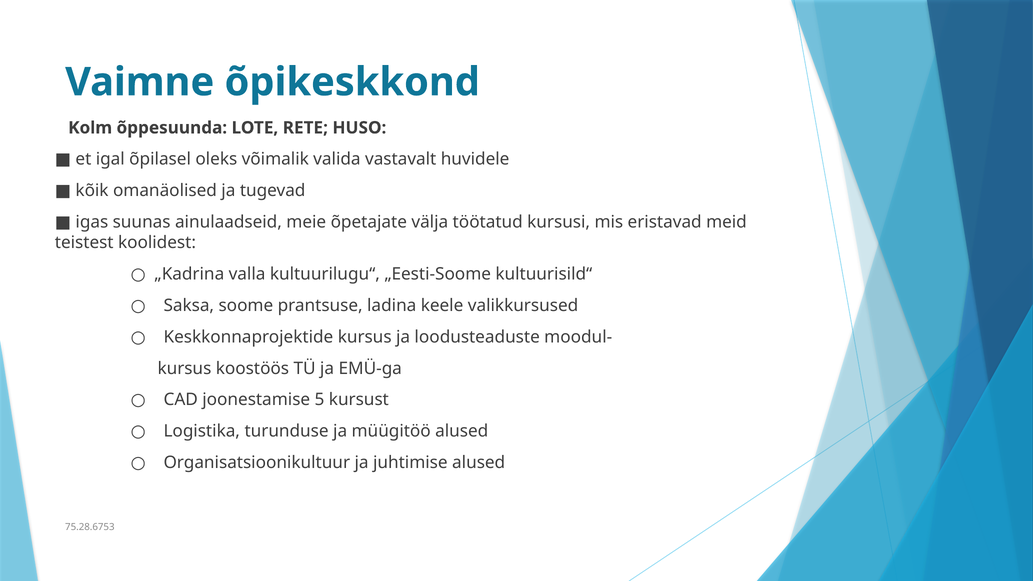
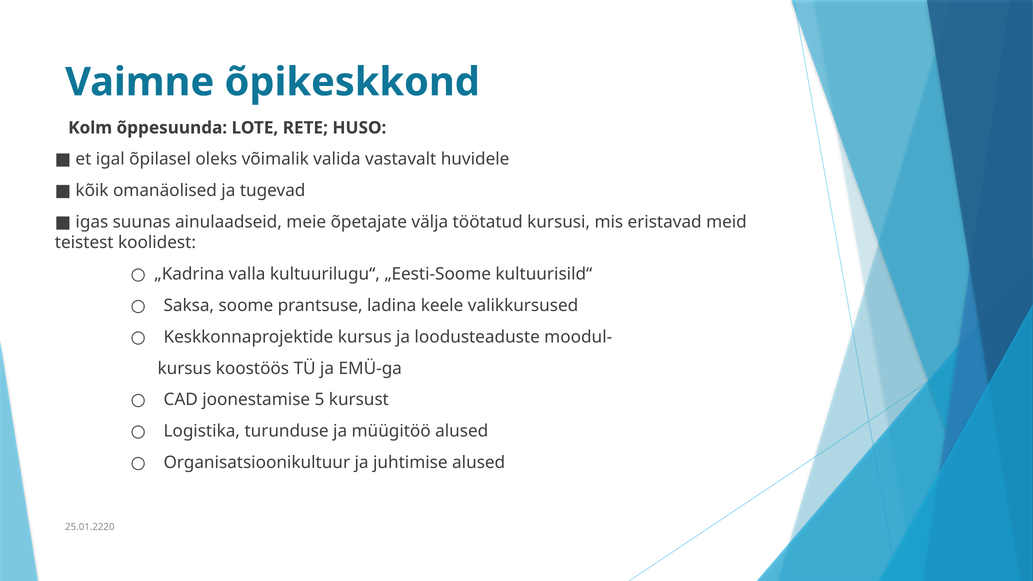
75.28.6753: 75.28.6753 -> 25.01.2220
